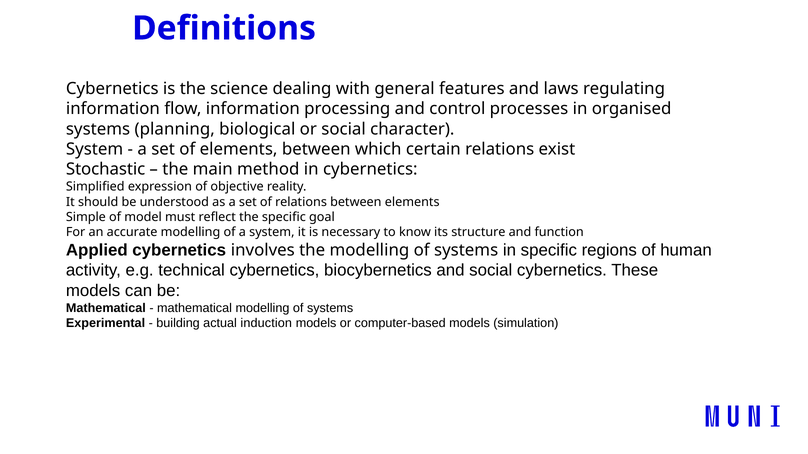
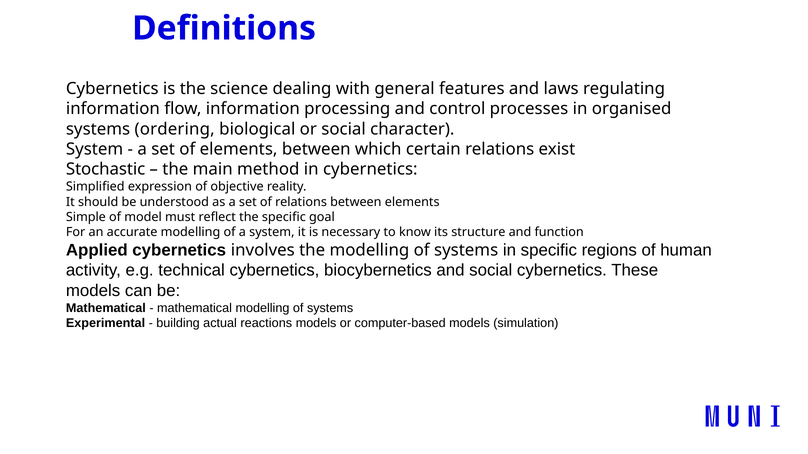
planning: planning -> ordering
induction: induction -> reactions
